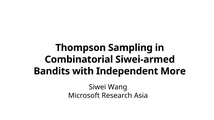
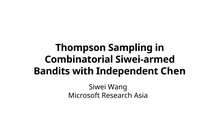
More: More -> Chen
